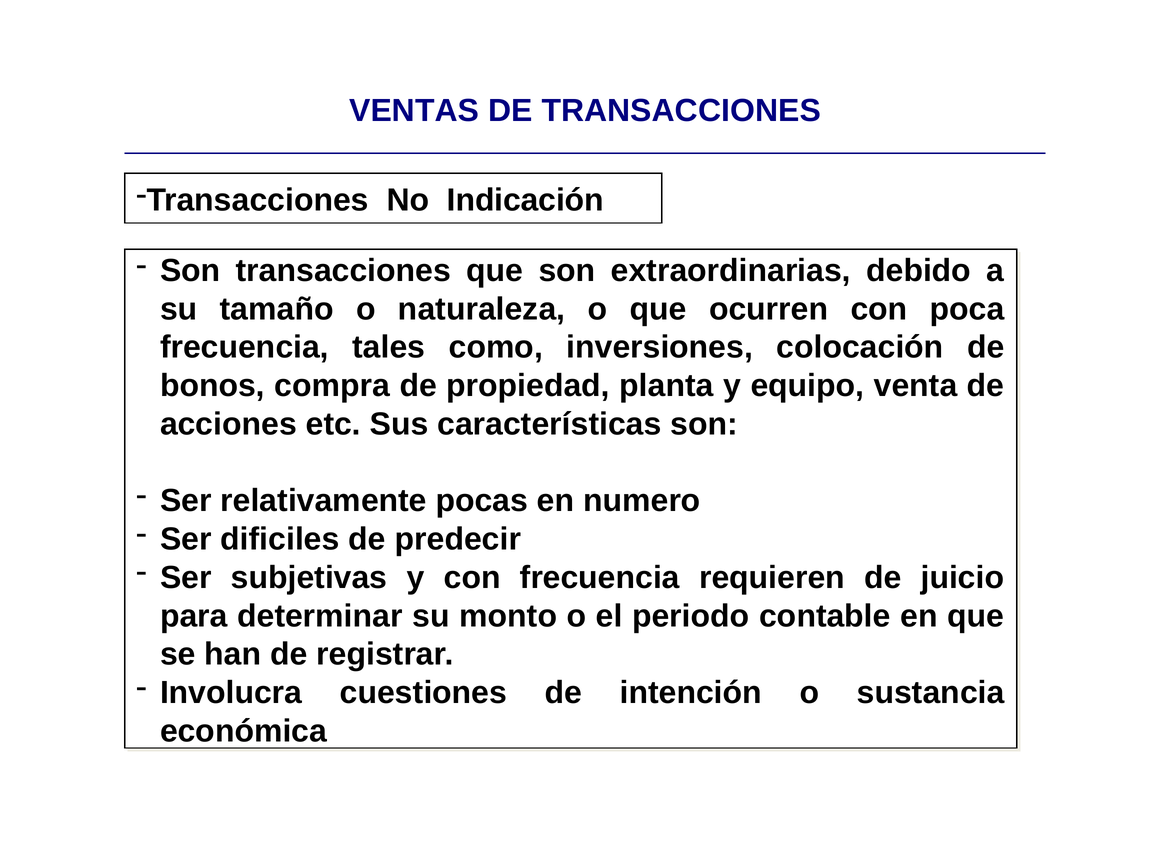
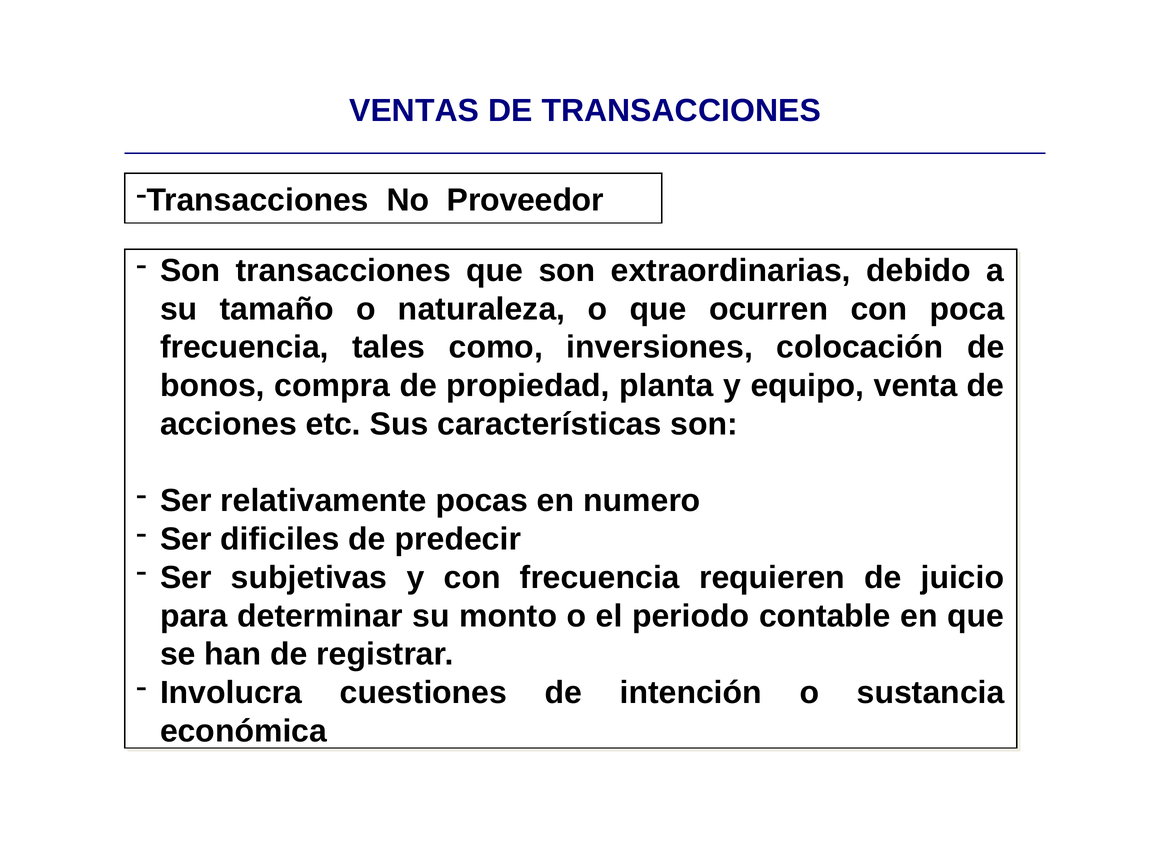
Indicación: Indicación -> Proveedor
